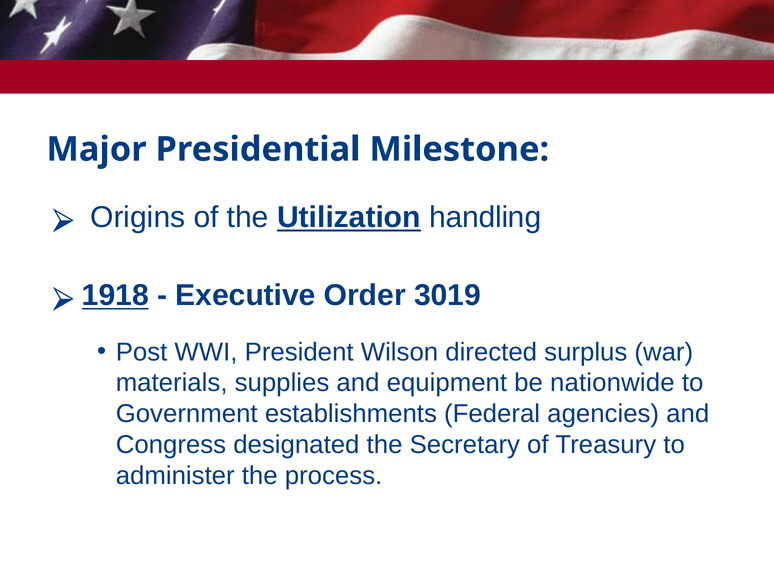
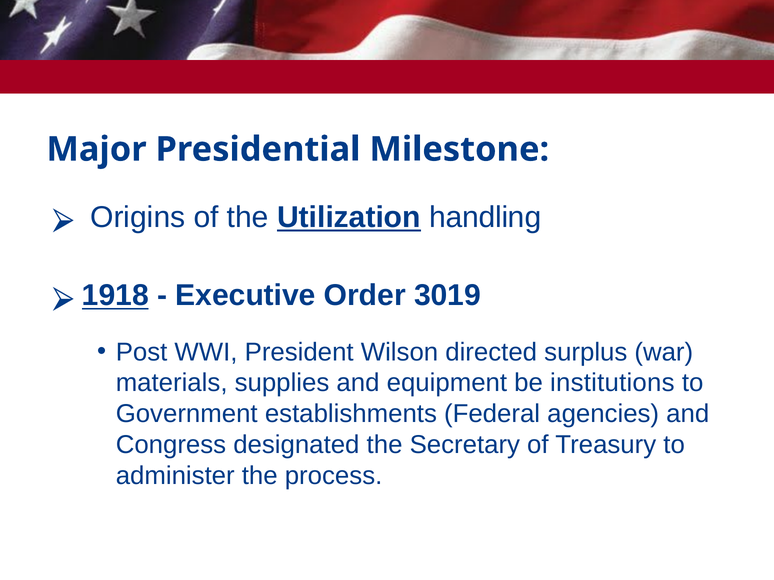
nationwide: nationwide -> institutions
